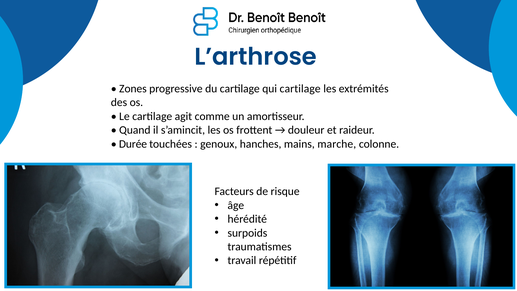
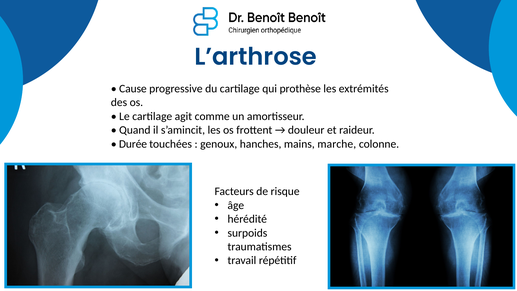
Zones: Zones -> Cause
qui cartilage: cartilage -> prothèse
